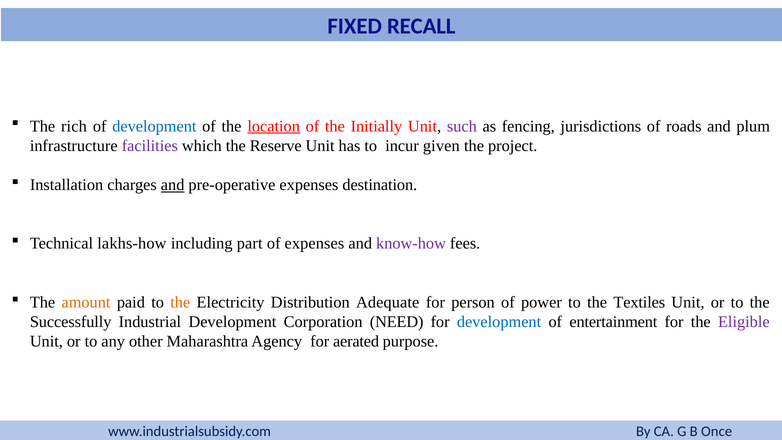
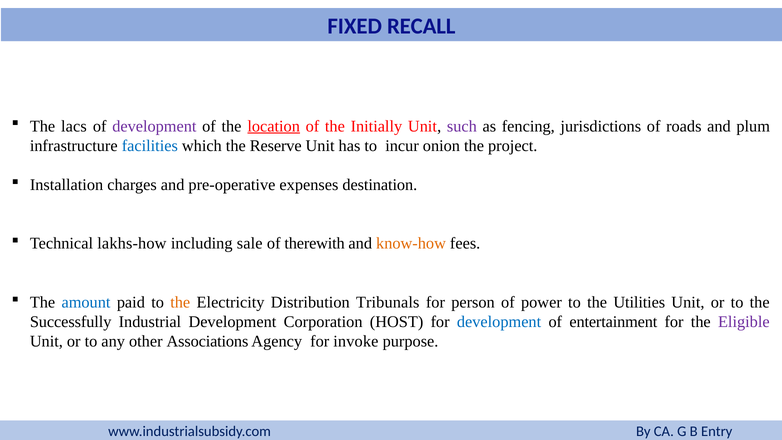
rich: rich -> lacs
development at (154, 126) colour: blue -> purple
facilities colour: purple -> blue
given: given -> onion
and at (173, 185) underline: present -> none
part: part -> sale
of expenses: expenses -> therewith
know-how colour: purple -> orange
amount colour: orange -> blue
Adequate: Adequate -> Tribunals
Textiles: Textiles -> Utilities
NEED: NEED -> HOST
Maharashtra: Maharashtra -> Associations
aerated: aerated -> invoke
Once: Once -> Entry
